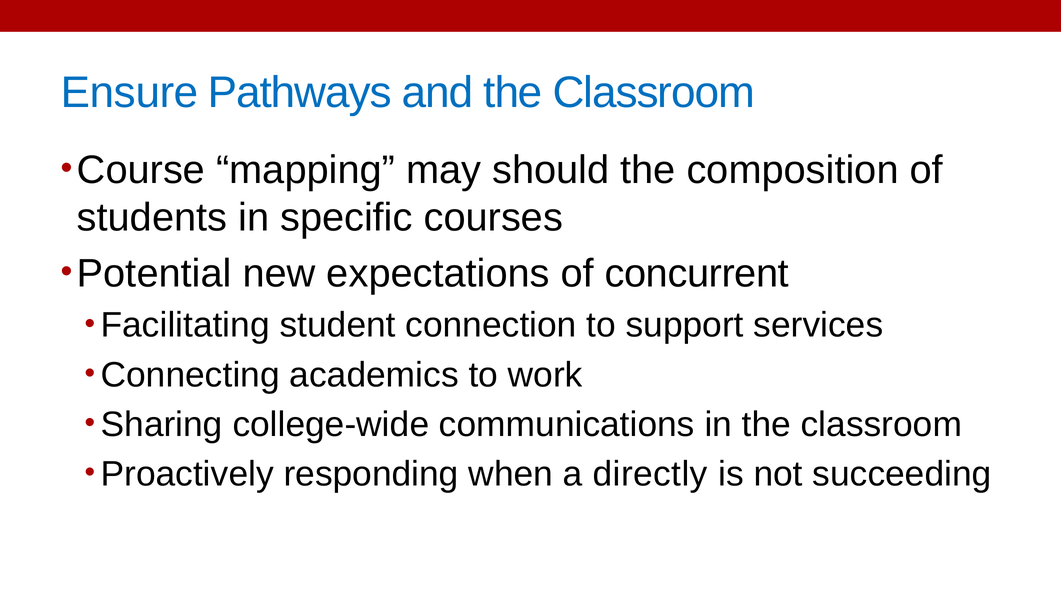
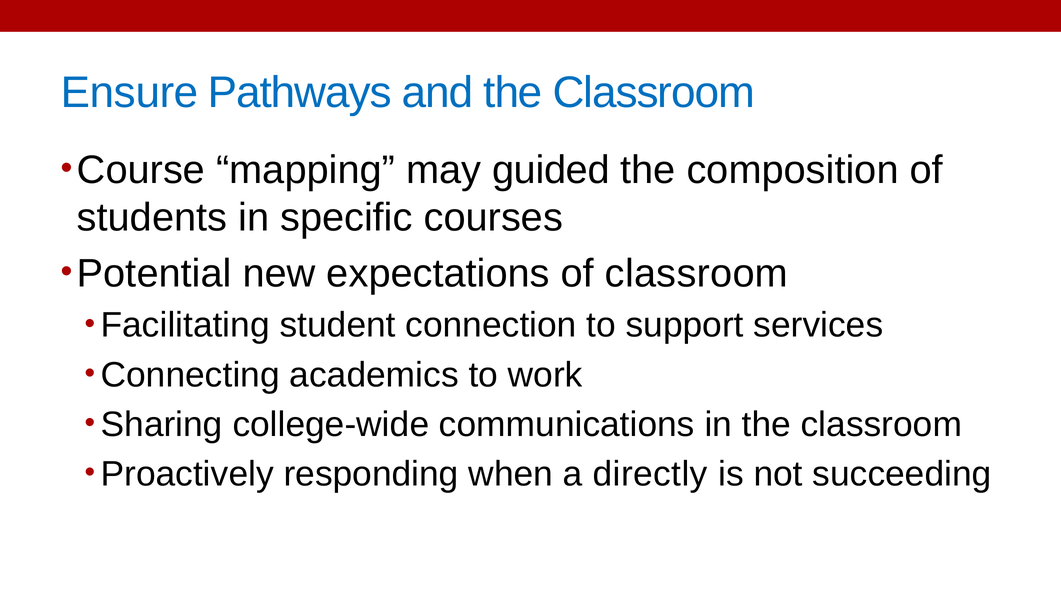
should: should -> guided
of concurrent: concurrent -> classroom
